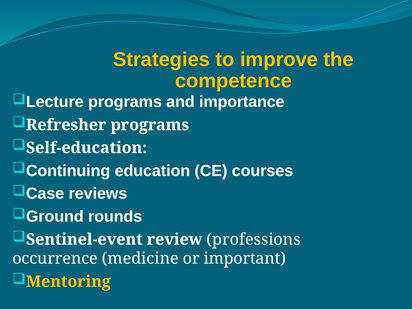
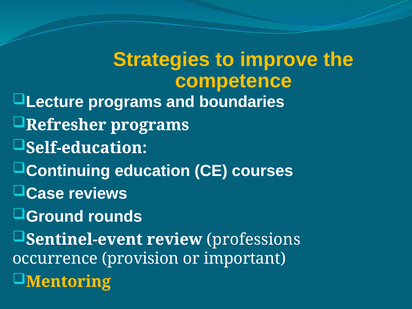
importance: importance -> boundaries
medicine: medicine -> provision
